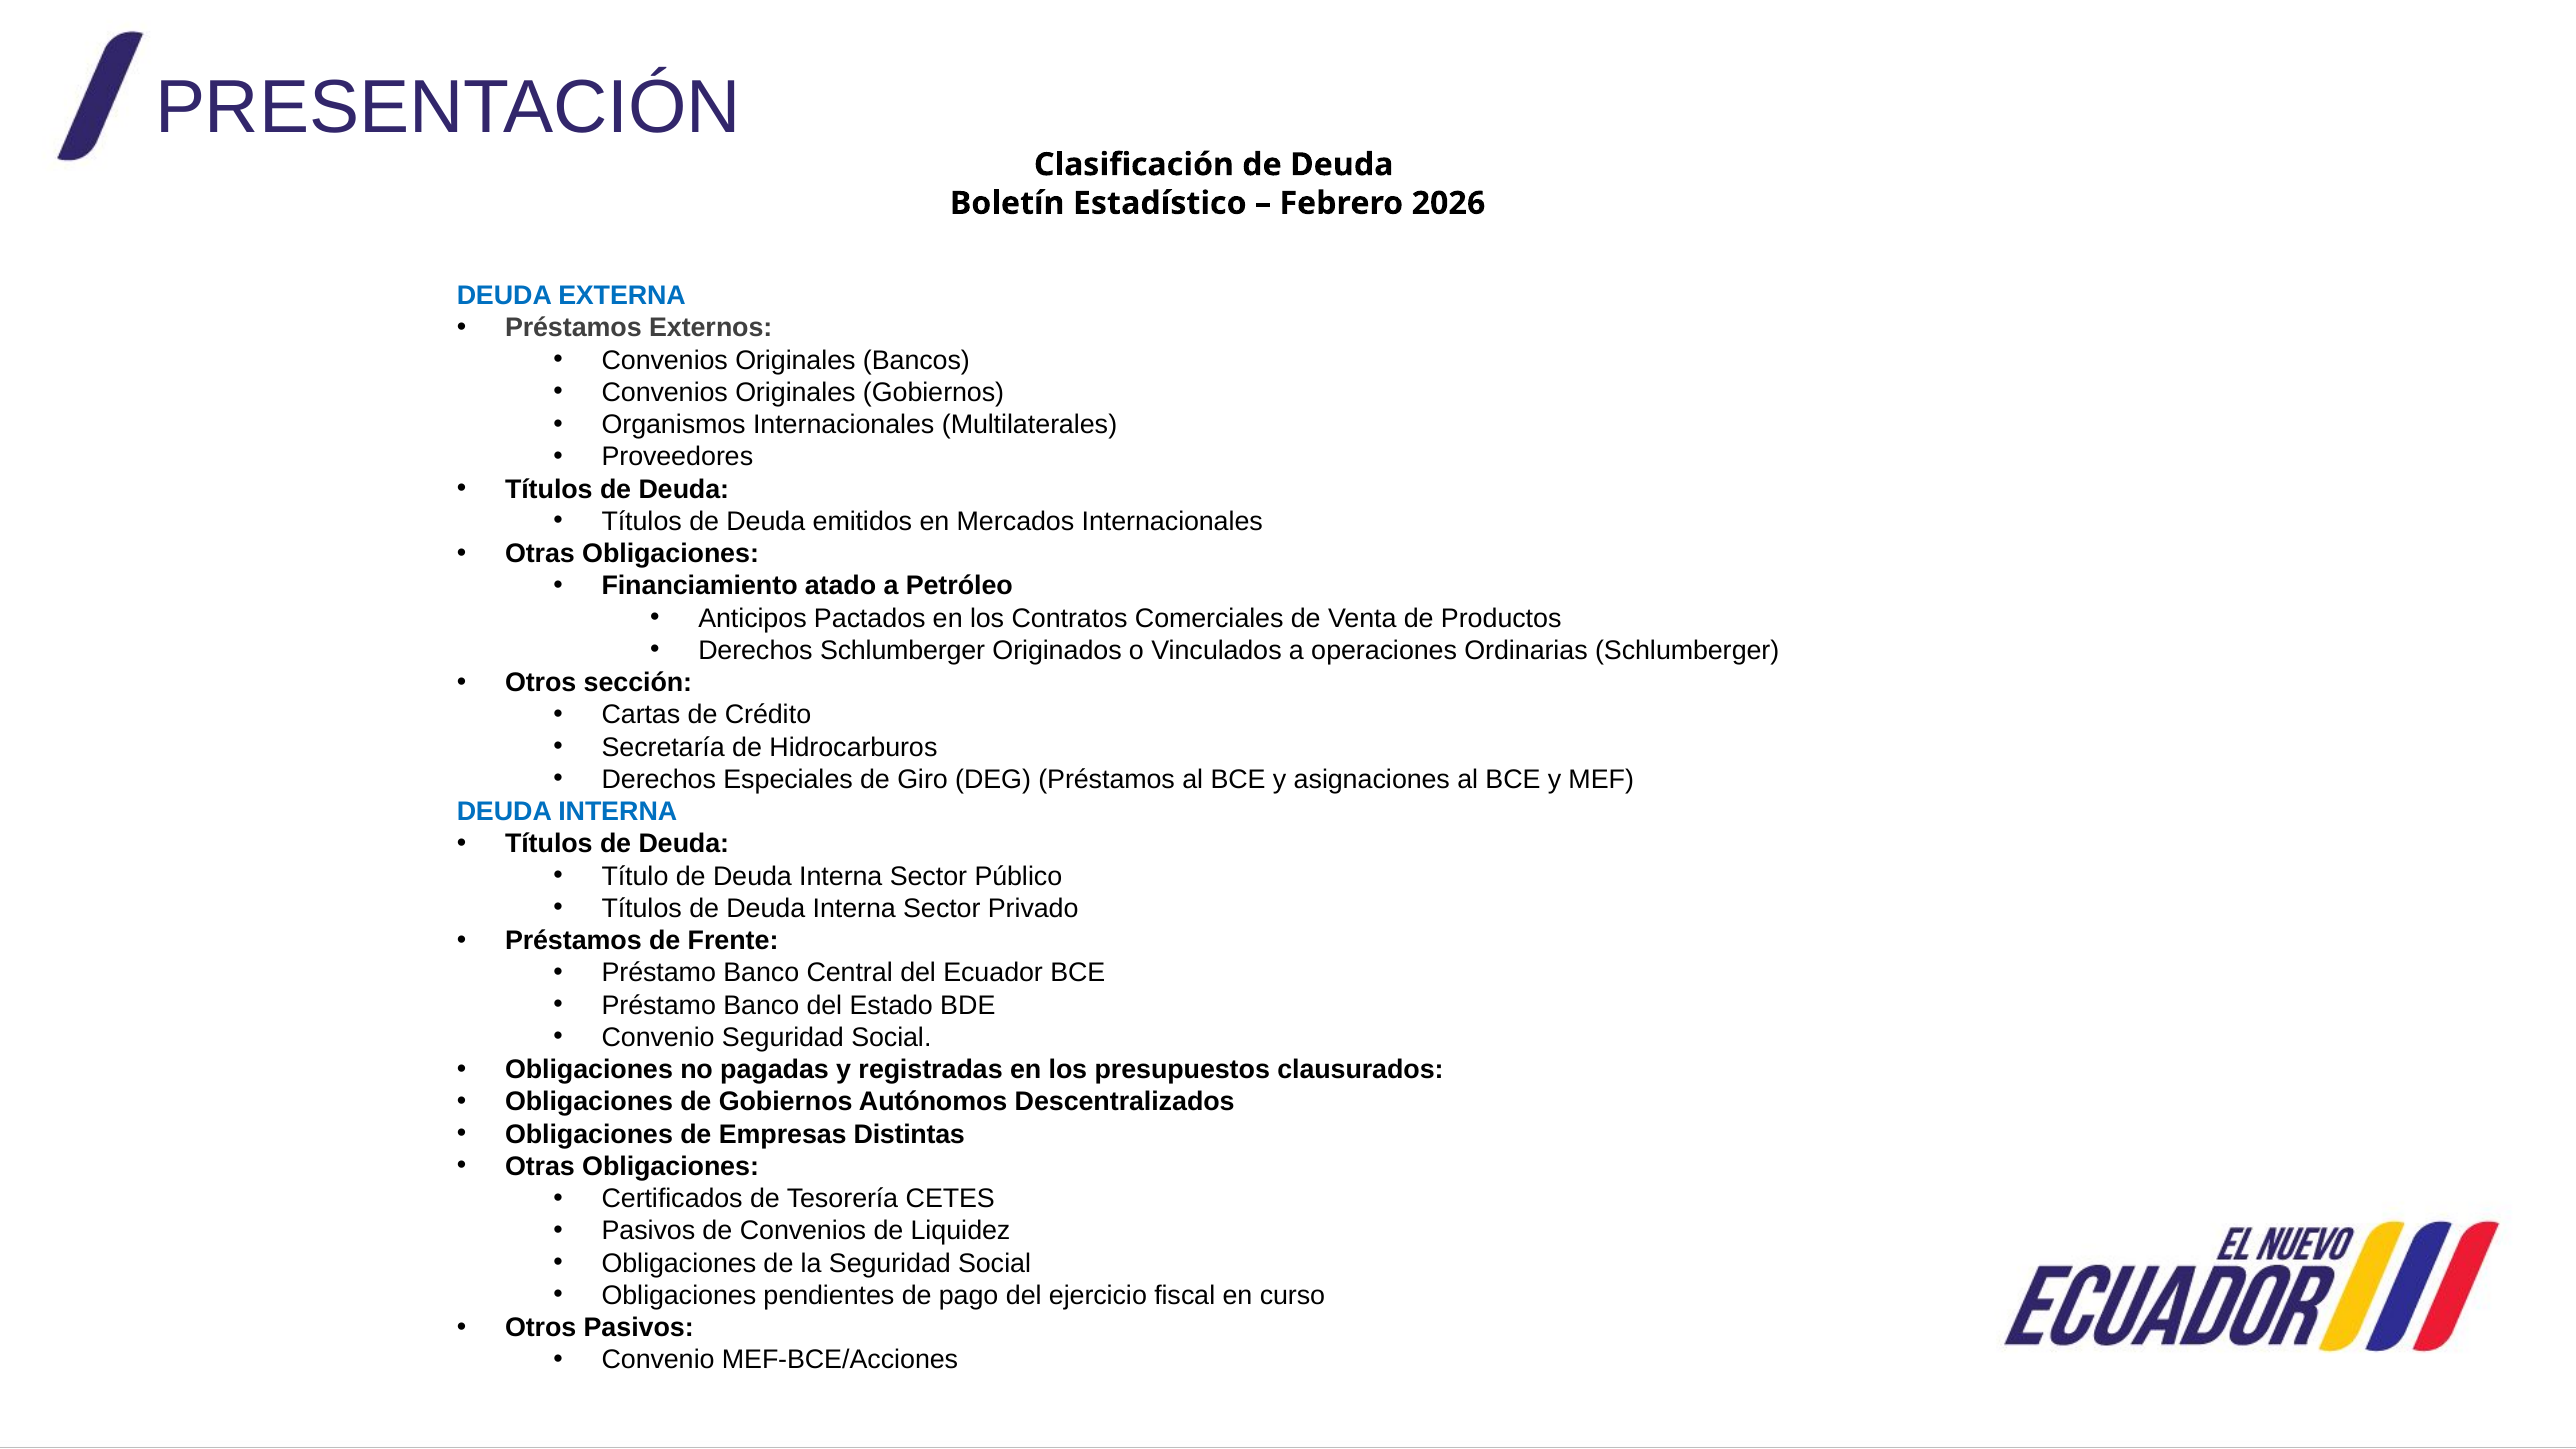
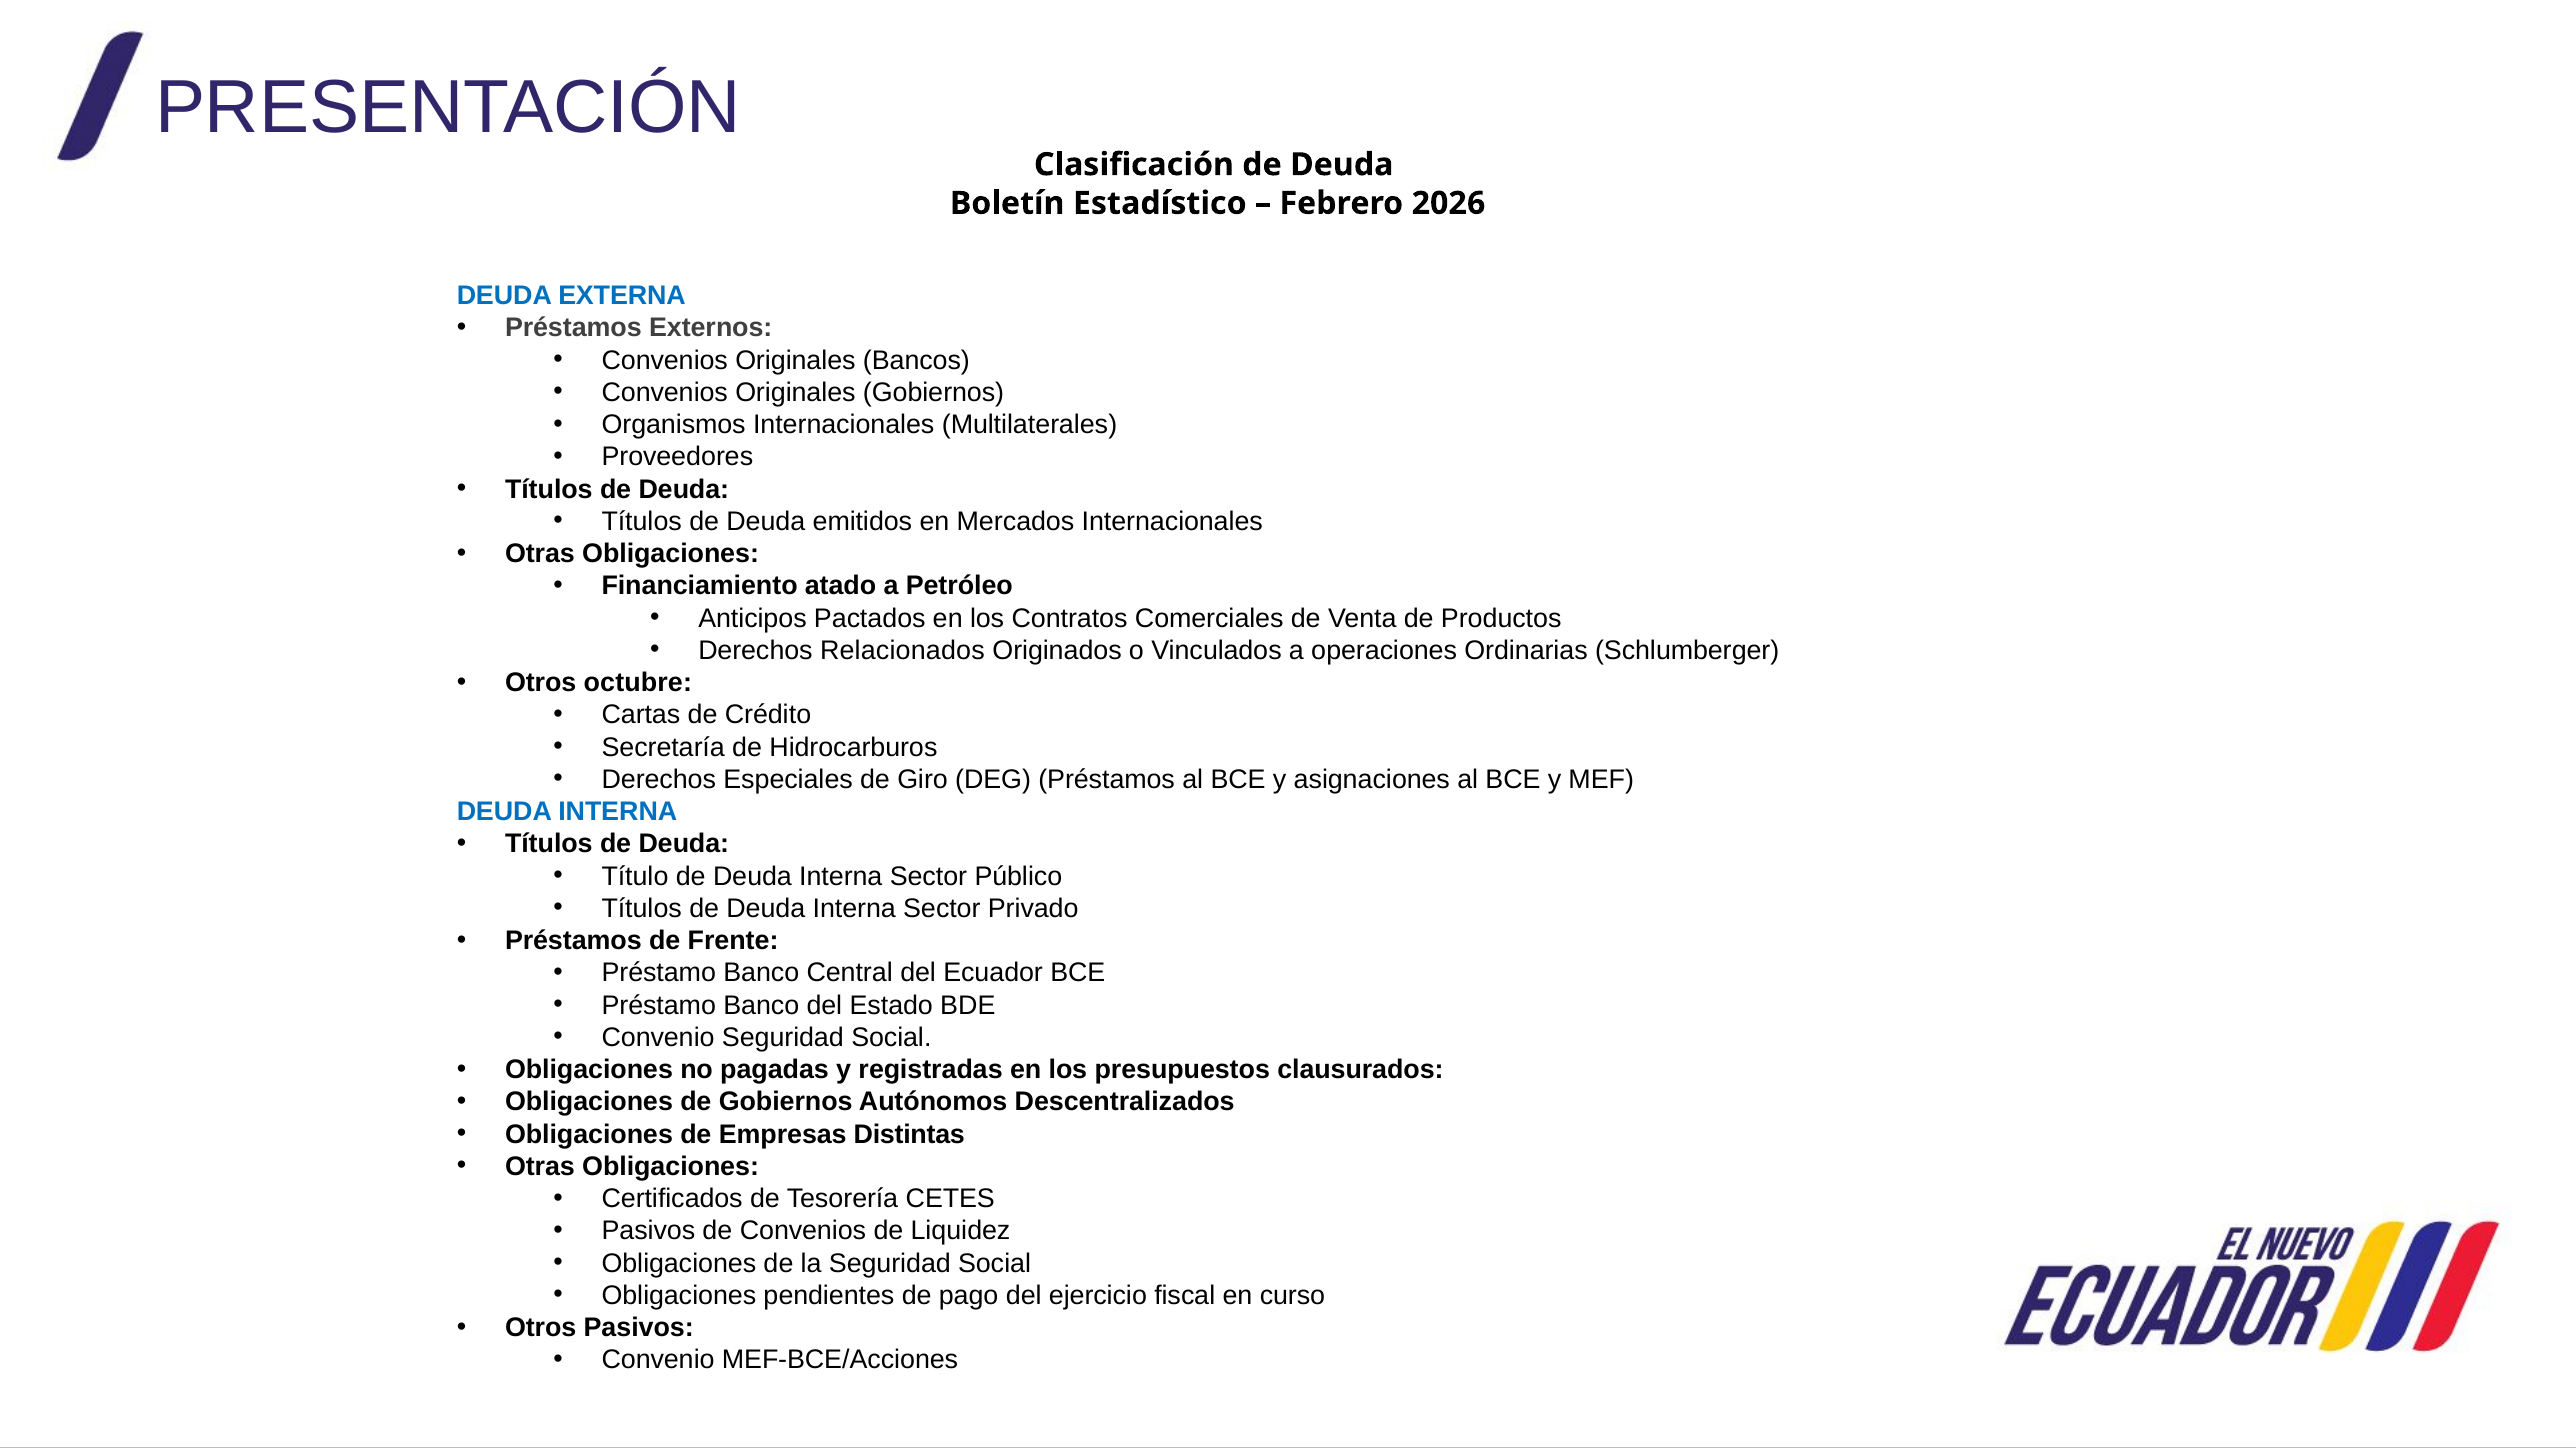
Derechos Schlumberger: Schlumberger -> Relacionados
sección: sección -> octubre
